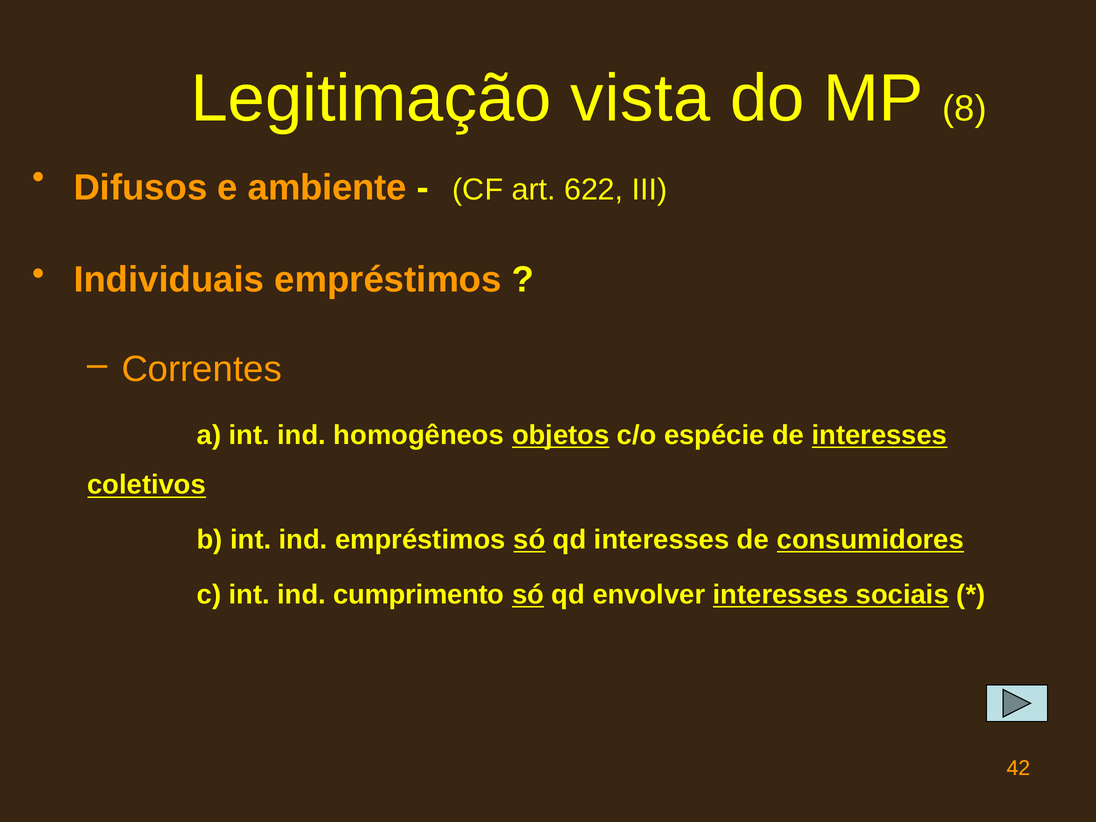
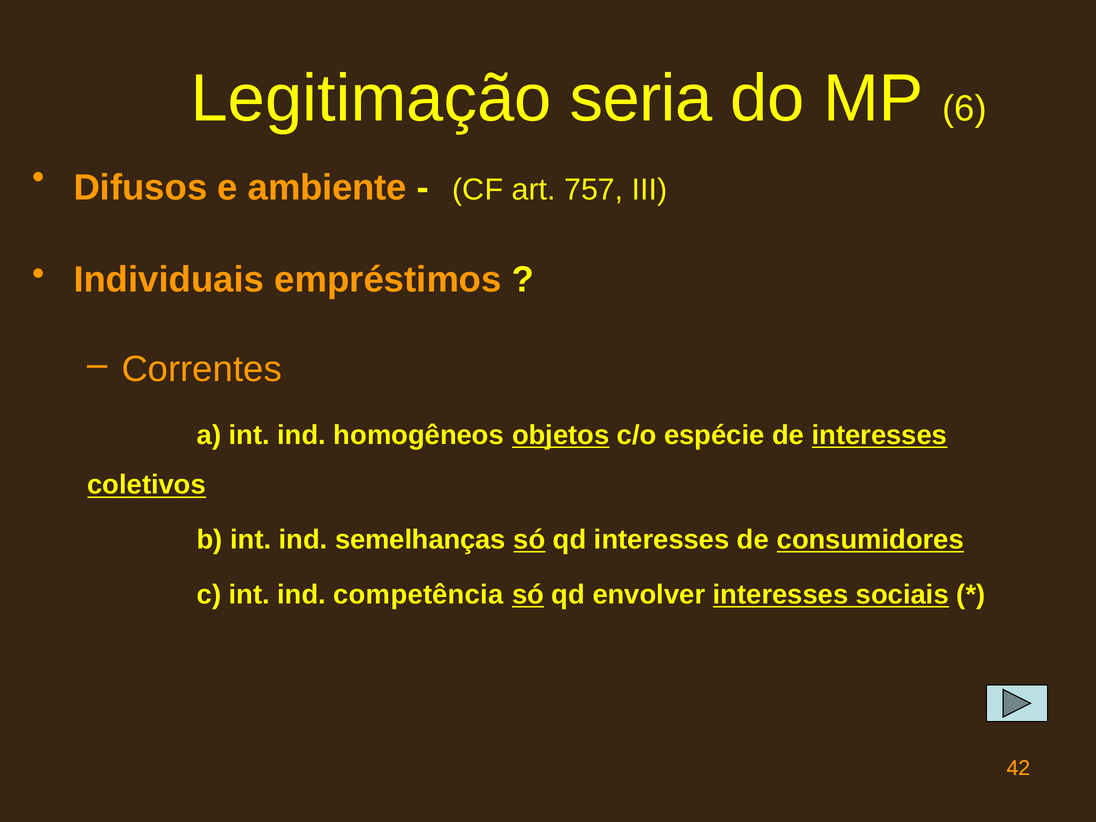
vista: vista -> seria
8: 8 -> 6
622: 622 -> 757
ind empréstimos: empréstimos -> semelhanças
cumprimento: cumprimento -> competência
